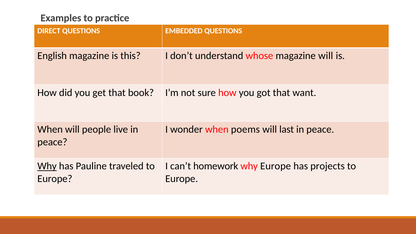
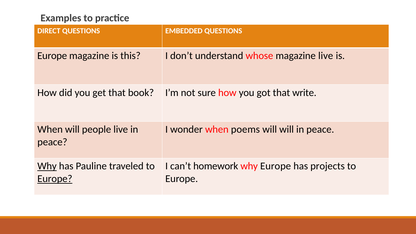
English at (52, 56): English -> Europe
magazine will: will -> live
want: want -> write
will last: last -> will
Europe at (55, 179) underline: none -> present
